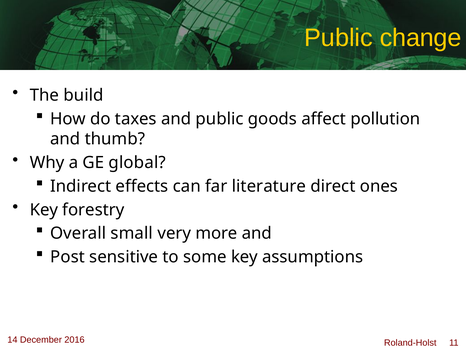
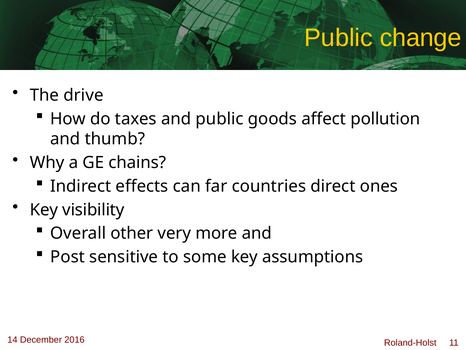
build: build -> drive
global: global -> chains
literature: literature -> countries
forestry: forestry -> visibility
small: small -> other
